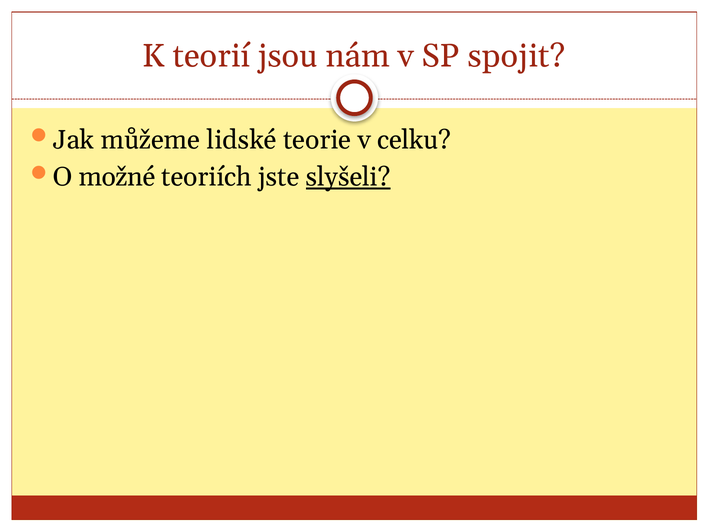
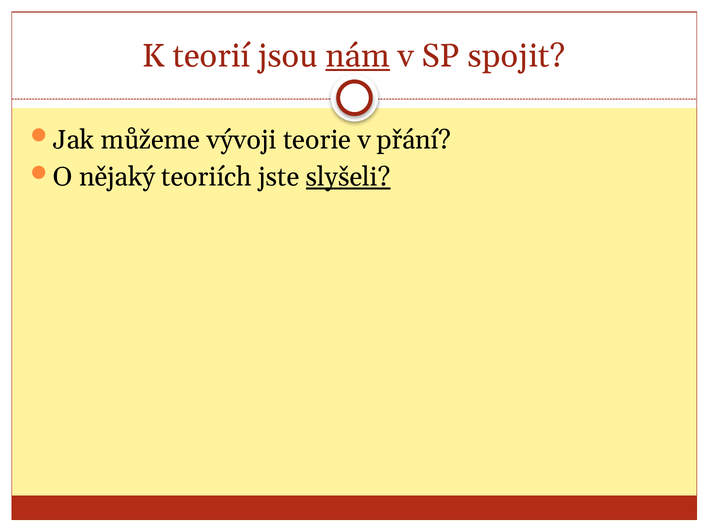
nám underline: none -> present
lidské: lidské -> vývoji
celku: celku -> přání
možné: možné -> nějaký
